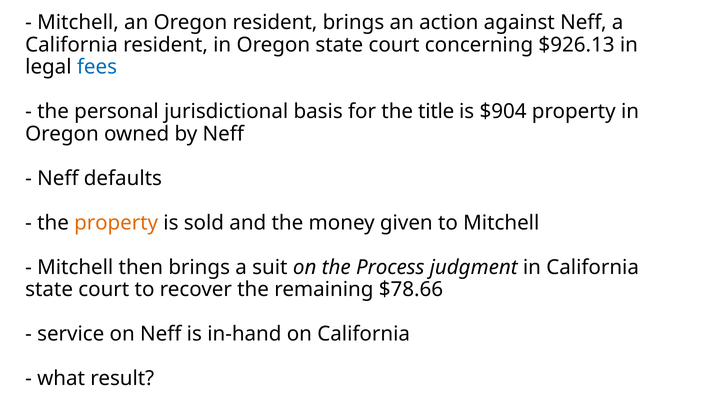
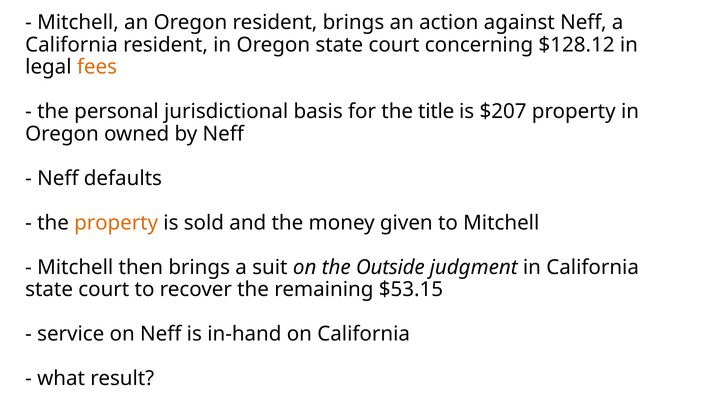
$926.13: $926.13 -> $128.12
fees colour: blue -> orange
$904: $904 -> $207
Process: Process -> Outside
$78.66: $78.66 -> $53.15
